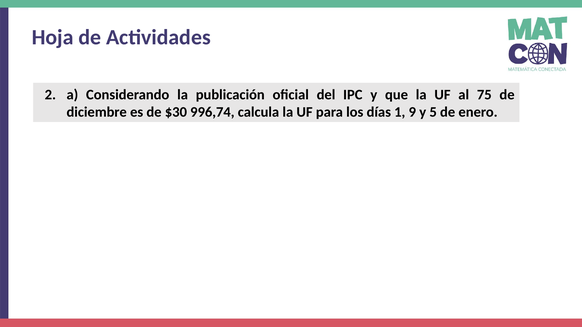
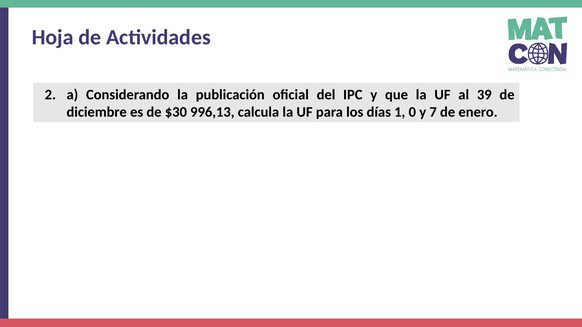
75: 75 -> 39
996,74: 996,74 -> 996,13
9: 9 -> 0
5: 5 -> 7
